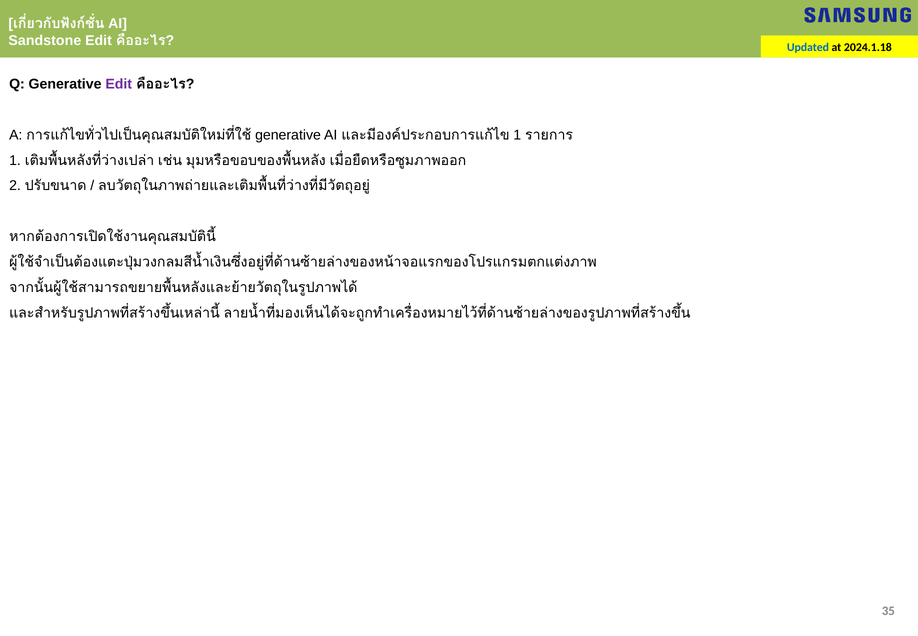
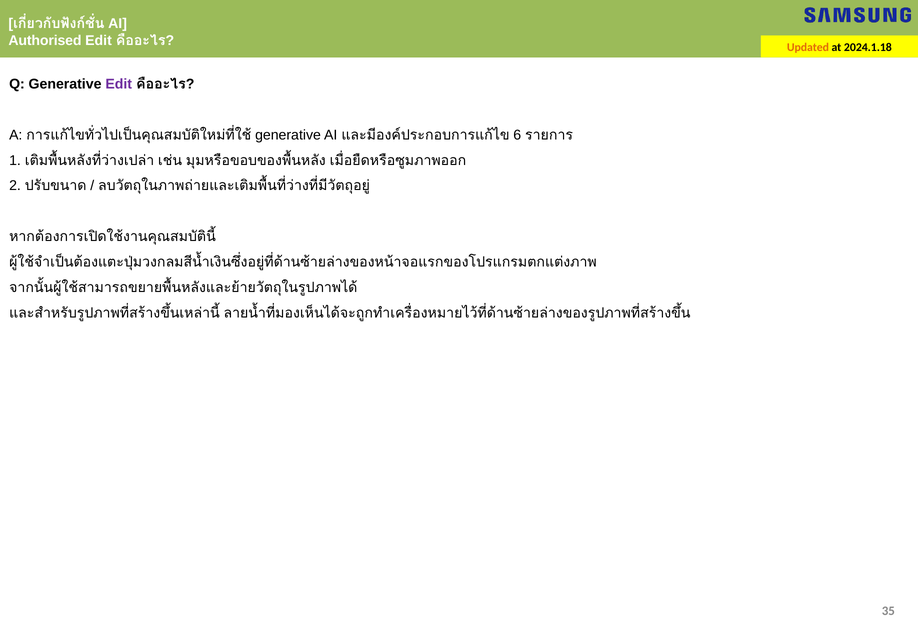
Sandstone: Sandstone -> Authorised
Updated colour: blue -> orange
1 at (517, 135): 1 -> 6
